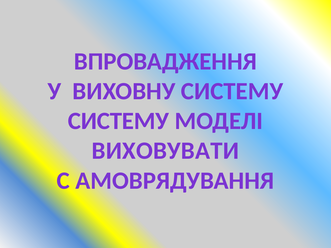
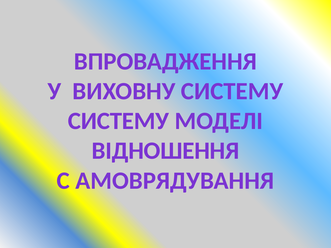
ВИХОВУВАТИ: ВИХОВУВАТИ -> ВІДНОШЕННЯ
